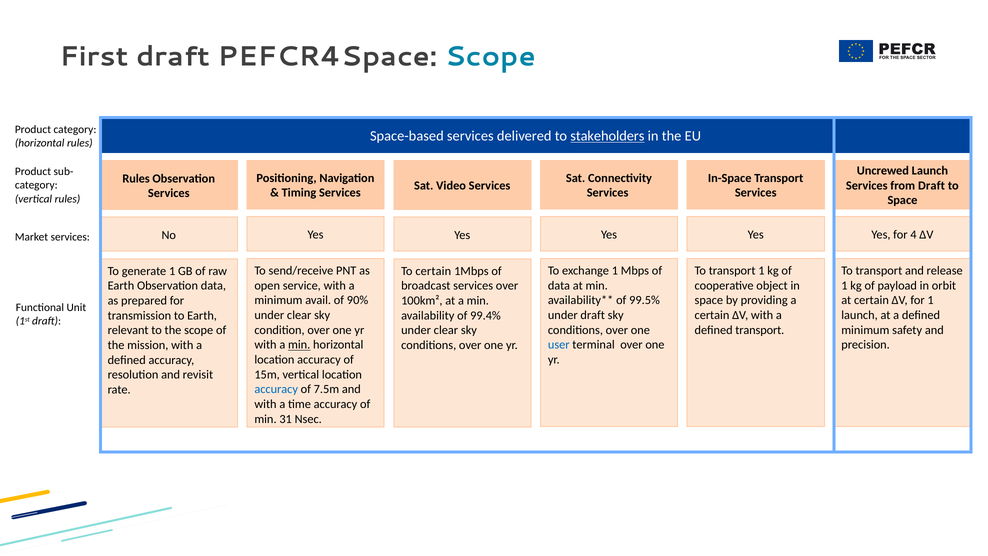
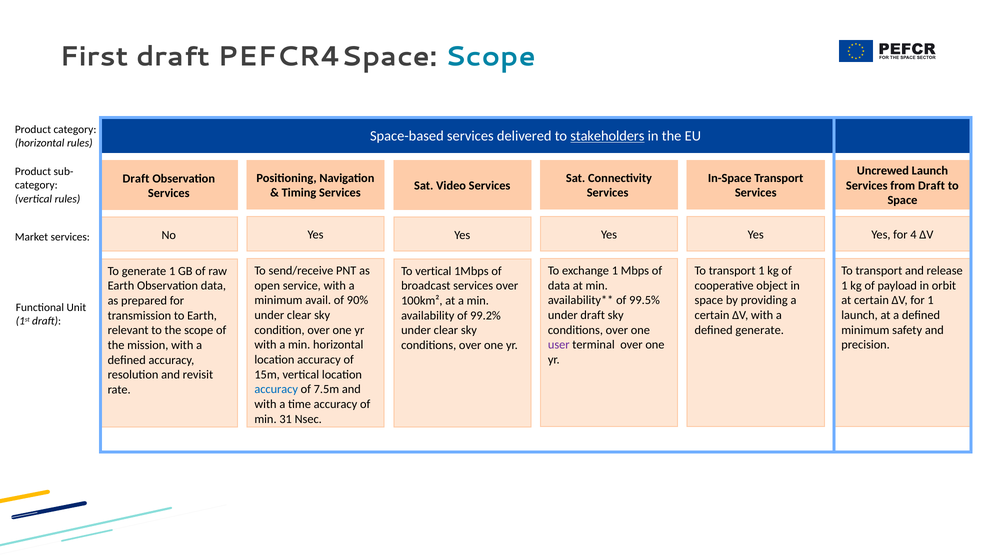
Rules at (136, 178): Rules -> Draft
To certain: certain -> vertical
99.4%: 99.4% -> 99.2%
defined transport: transport -> generate
user colour: blue -> purple
min at (299, 345) underline: present -> none
